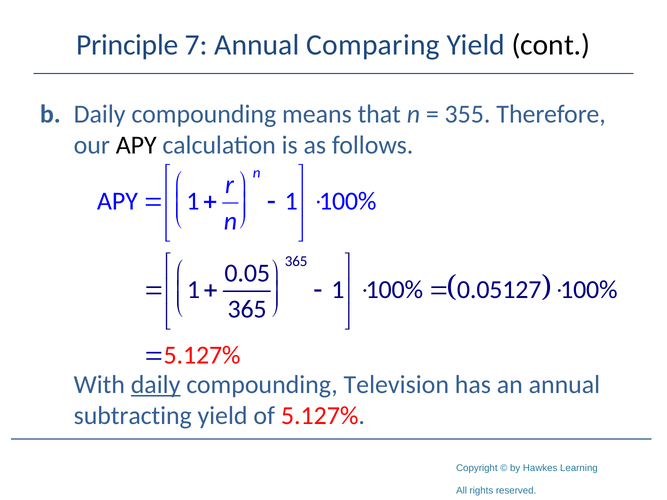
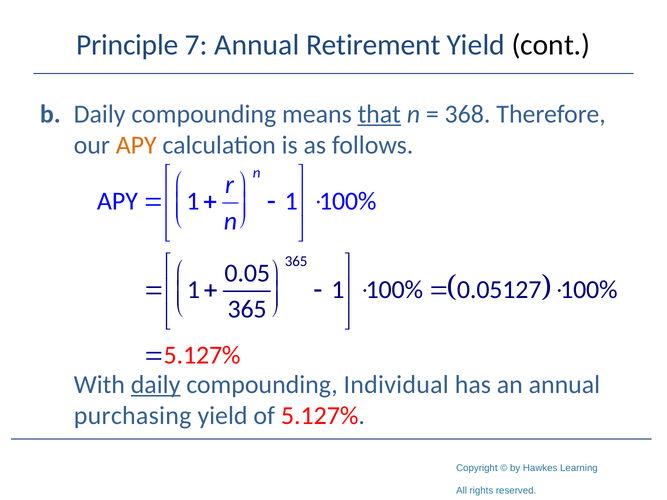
Comparing: Comparing -> Retirement
that underline: none -> present
355: 355 -> 368
APY at (136, 145) colour: black -> orange
Television: Television -> Individual
subtracting: subtracting -> purchasing
